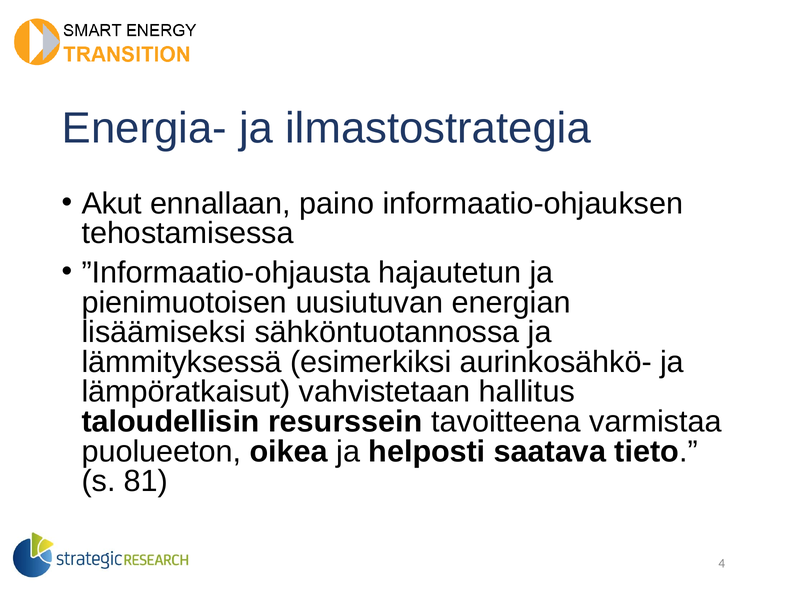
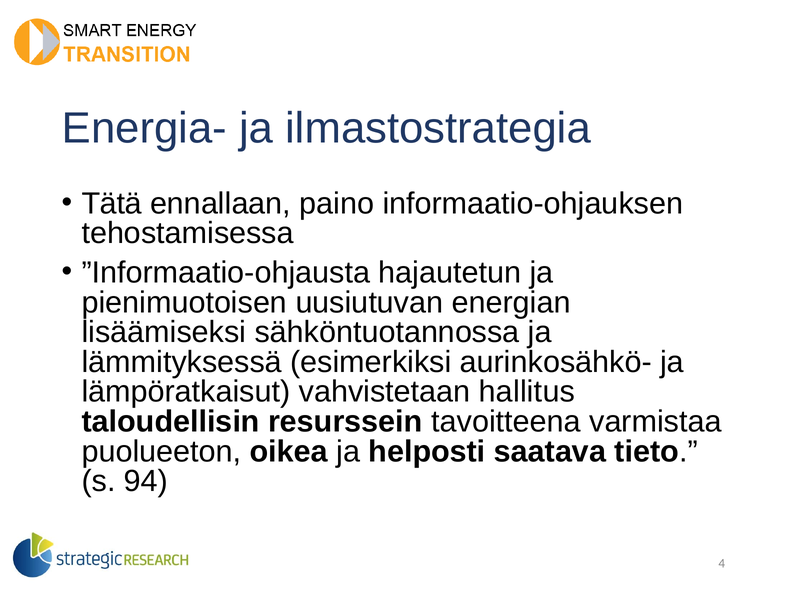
Akut: Akut -> Tätä
81: 81 -> 94
